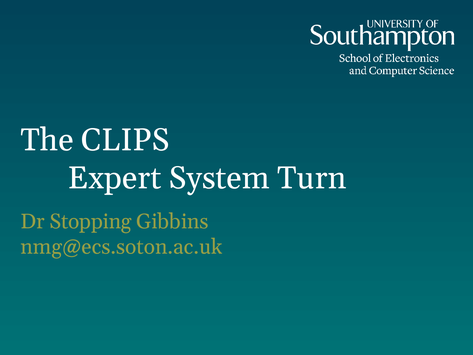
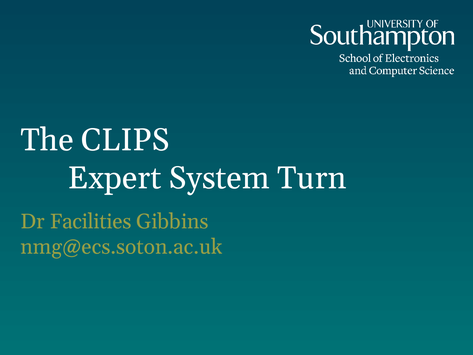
Stopping: Stopping -> Facilities
